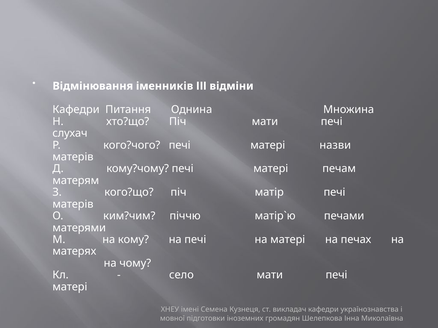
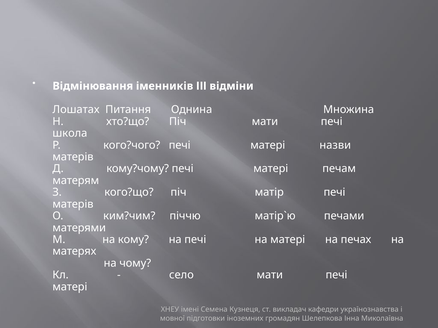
Кафедри at (76, 110): Кафедри -> Лошатах
слухач: слухач -> школа
